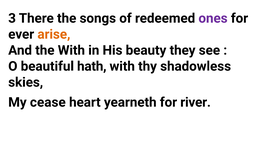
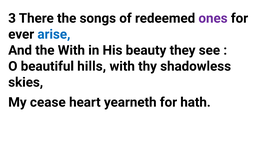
arise colour: orange -> blue
hath: hath -> hills
river: river -> hath
